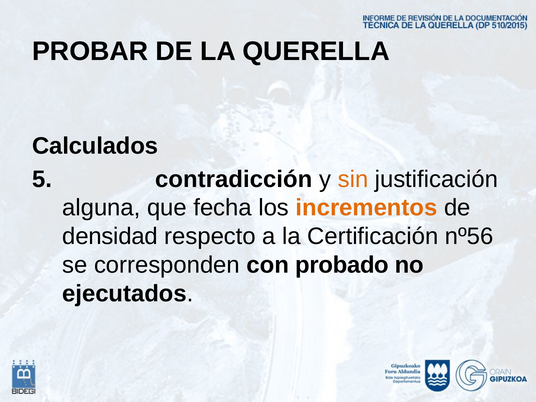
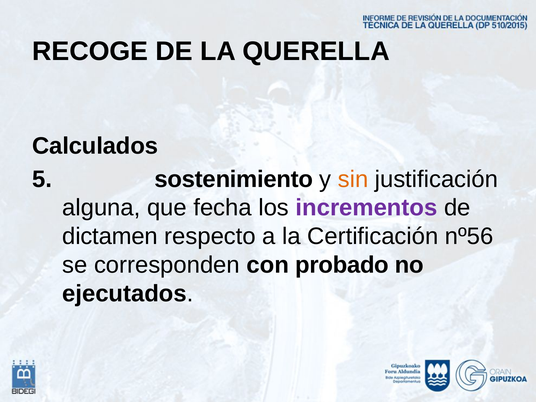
PROBAR: PROBAR -> RECOGE
contradicción: contradicción -> sostenimiento
incrementos colour: orange -> purple
densidad: densidad -> dictamen
